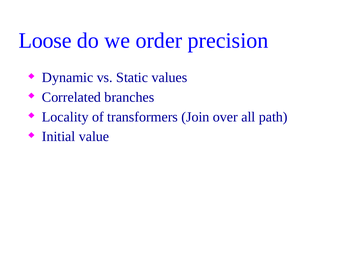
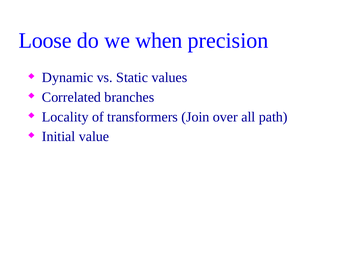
order: order -> when
